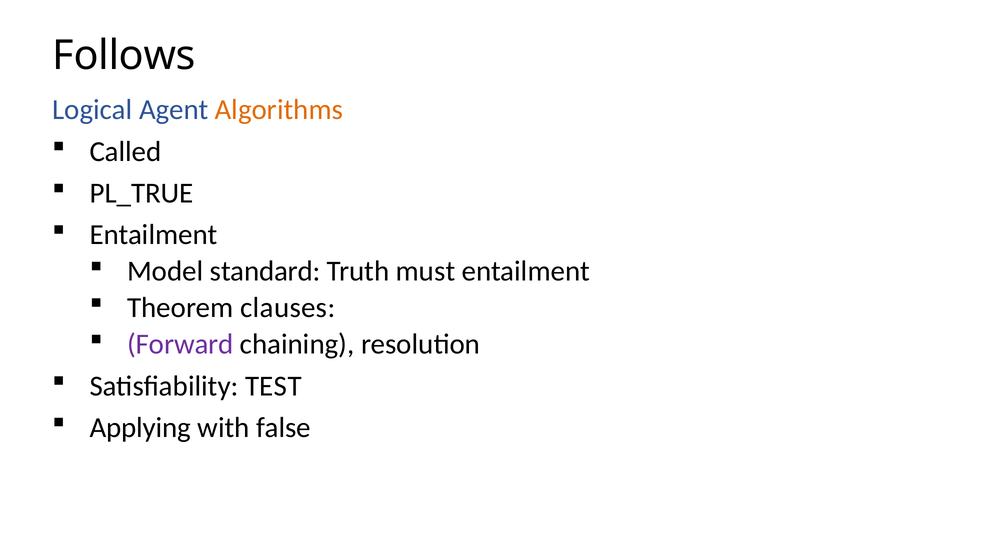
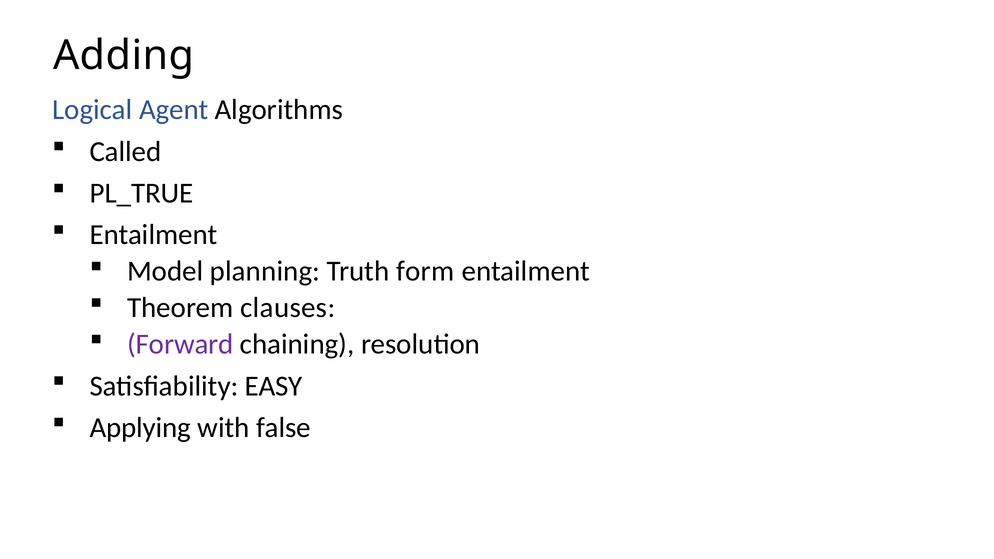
Follows: Follows -> Adding
Algorithms colour: orange -> black
standard: standard -> planning
must: must -> form
TEST: TEST -> EASY
